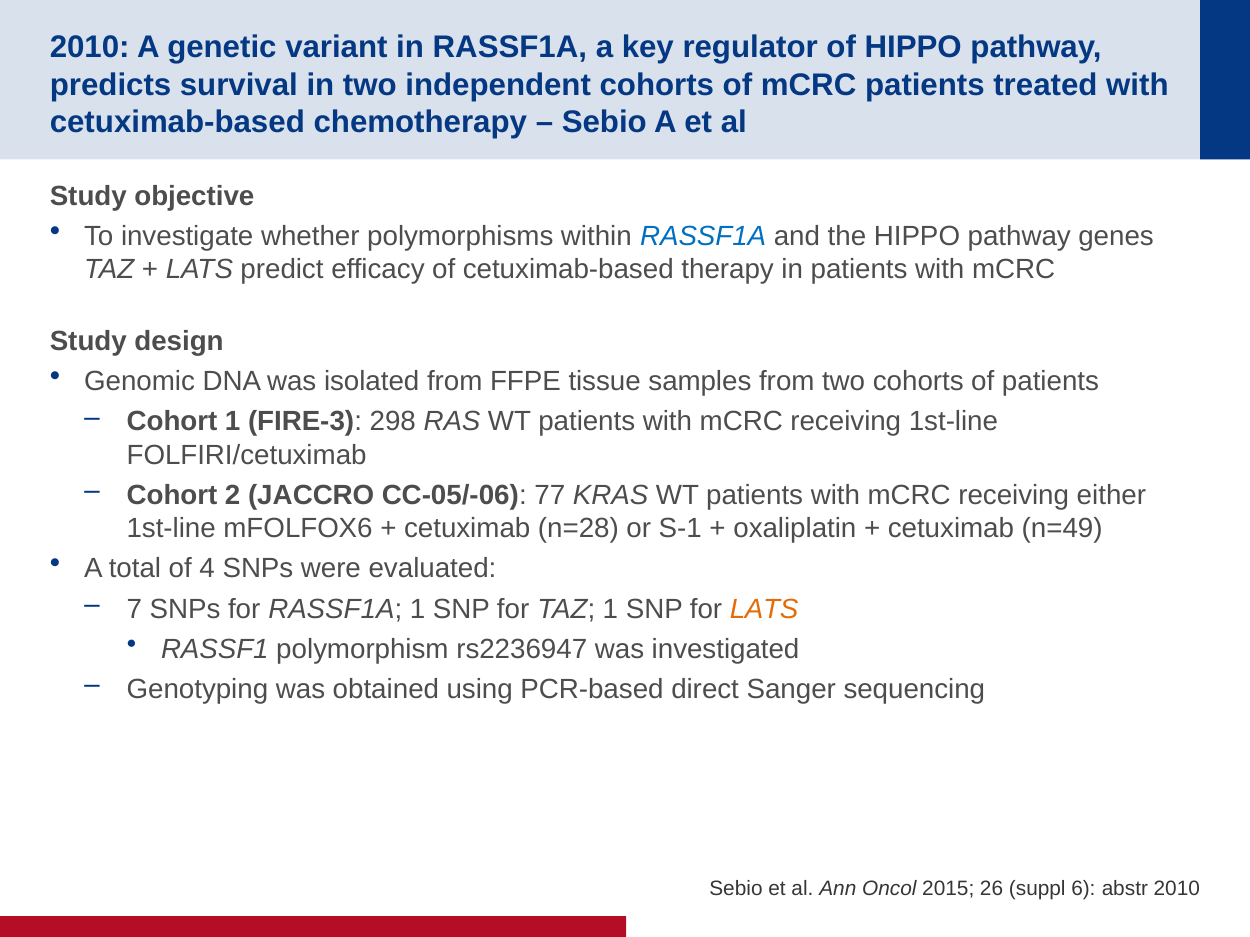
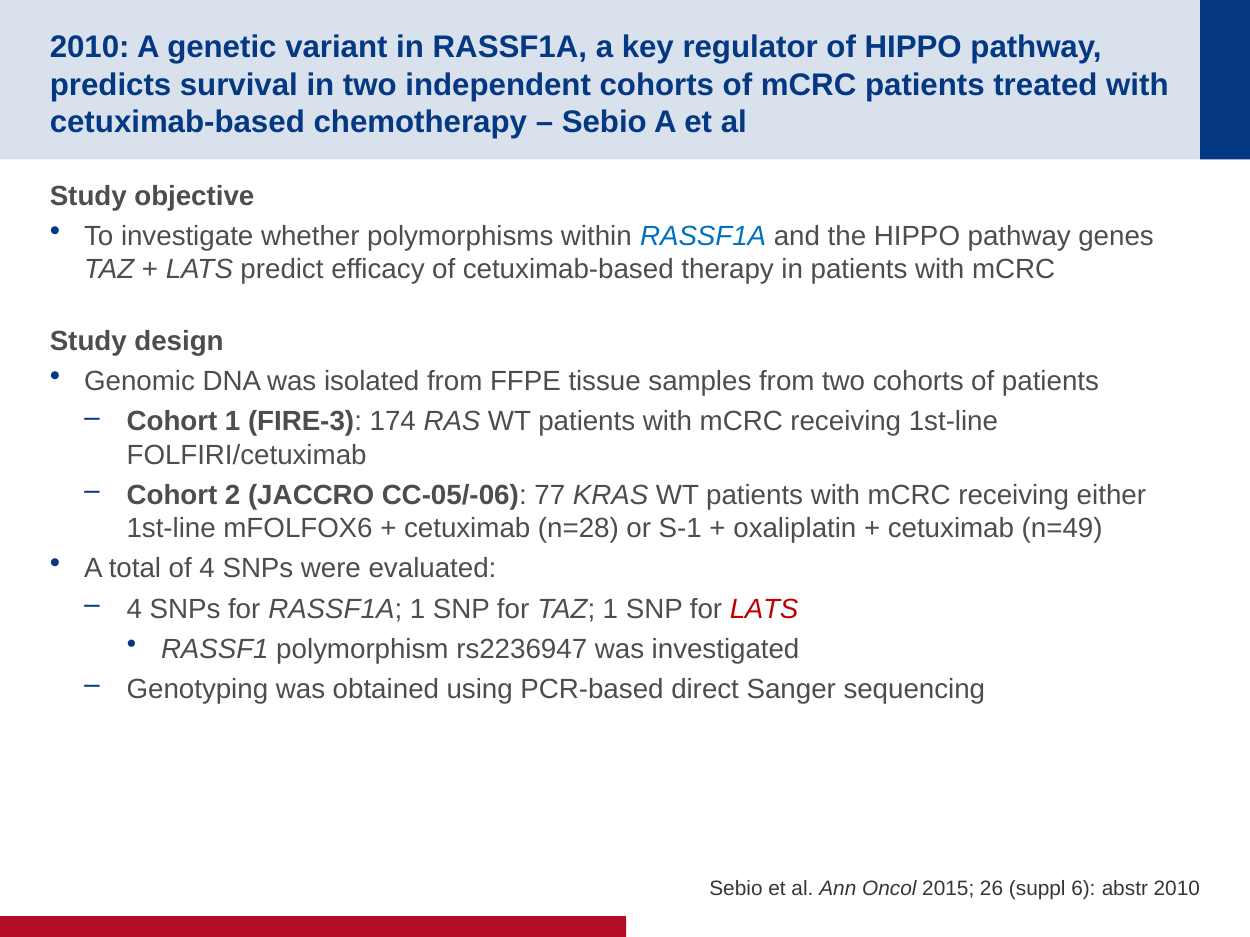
298: 298 -> 174
7 at (134, 609): 7 -> 4
LATS at (764, 609) colour: orange -> red
